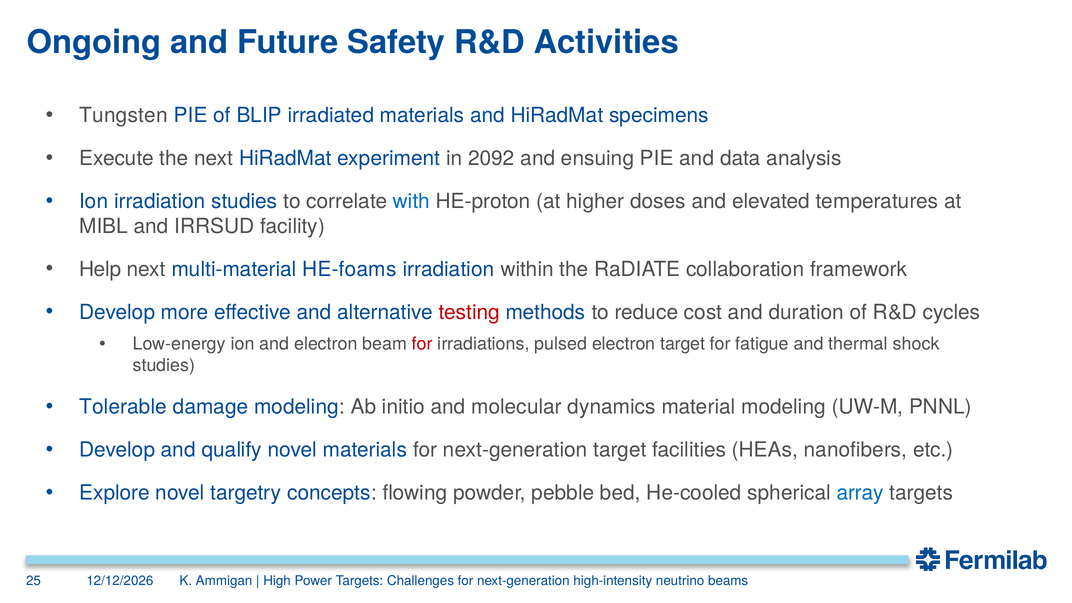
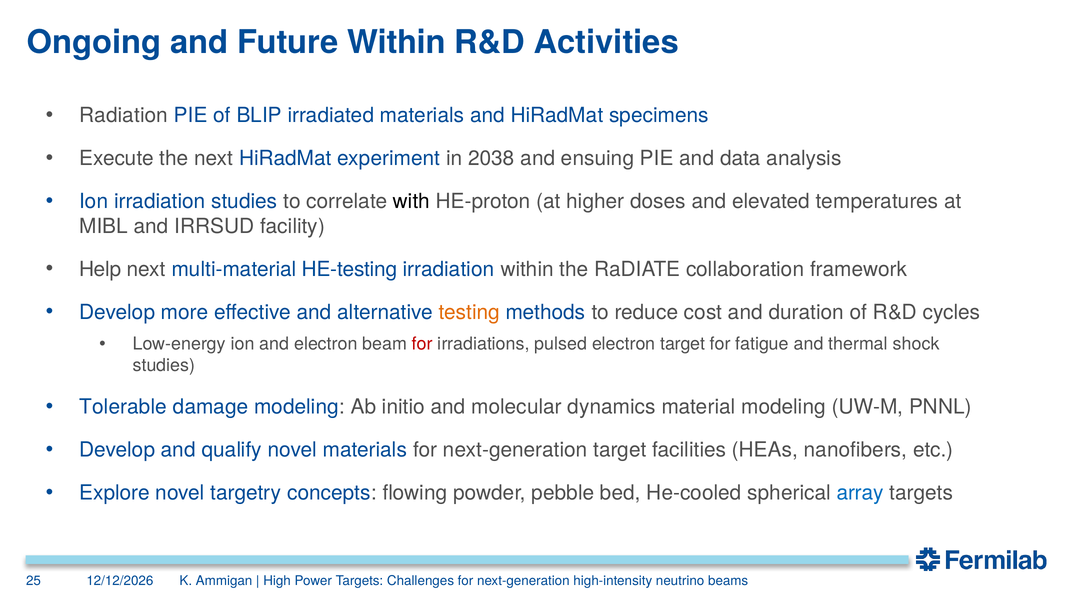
Future Safety: Safety -> Within
Tungsten: Tungsten -> Radiation
2092: 2092 -> 2038
with colour: blue -> black
HE-foams: HE-foams -> HE-testing
testing colour: red -> orange
